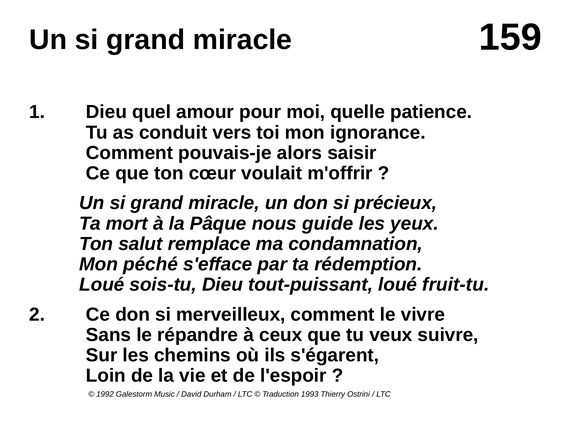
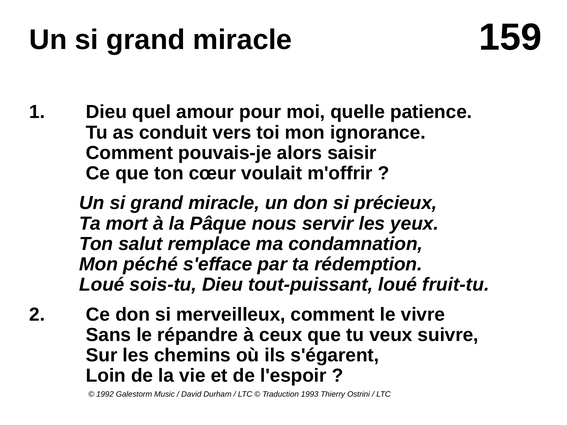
guide: guide -> servir
